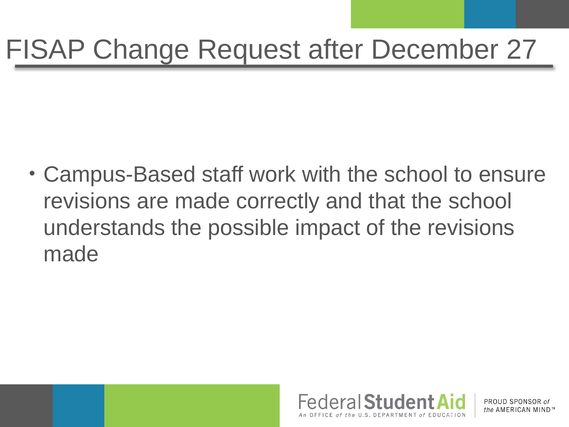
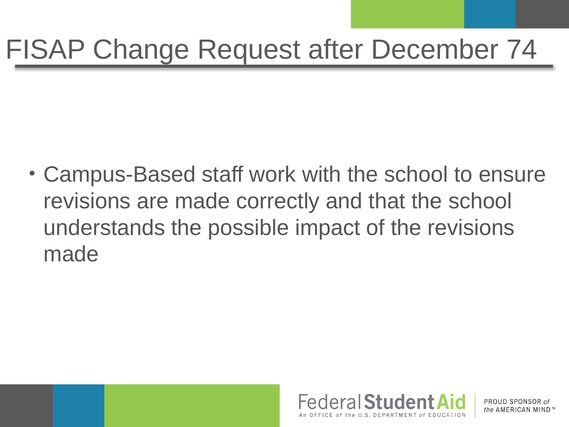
27: 27 -> 74
